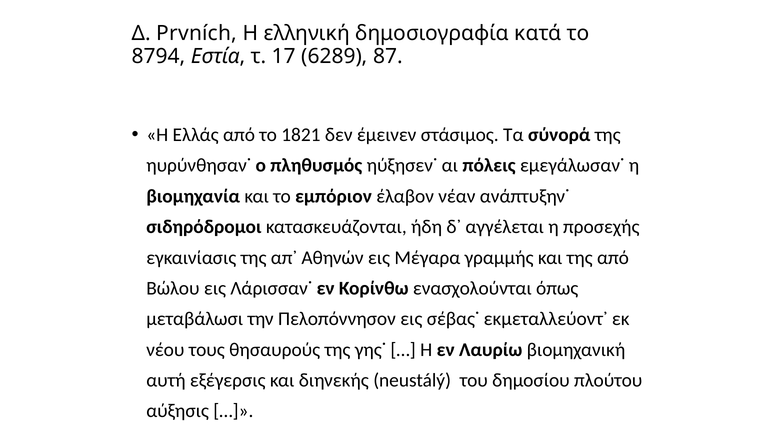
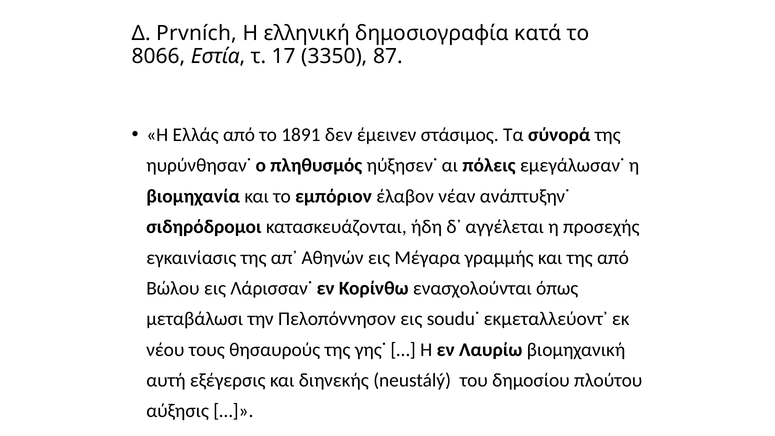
8794: 8794 -> 8066
6289: 6289 -> 3350
1821: 1821 -> 1891
σέβας˙: σέβας˙ -> soudu˙
